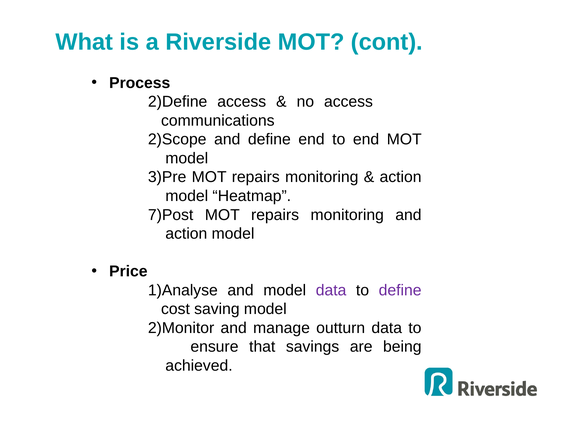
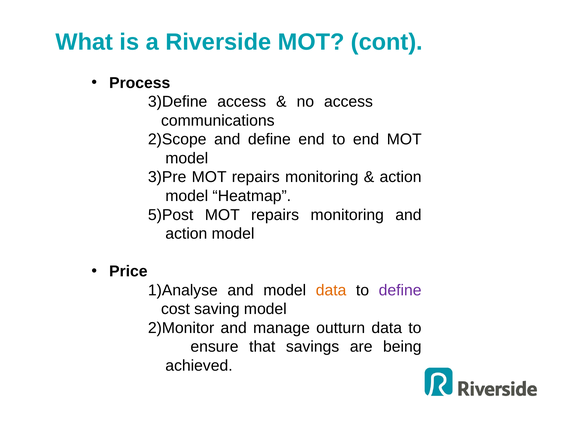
2)Define: 2)Define -> 3)Define
7)Post: 7)Post -> 5)Post
data at (331, 290) colour: purple -> orange
